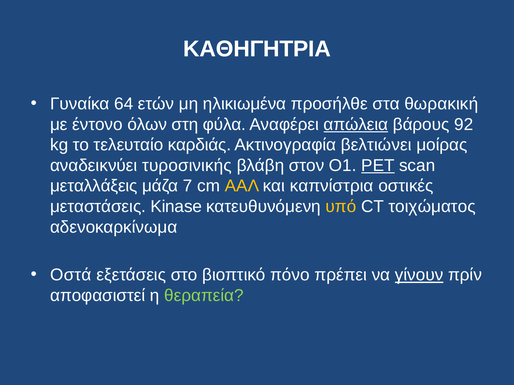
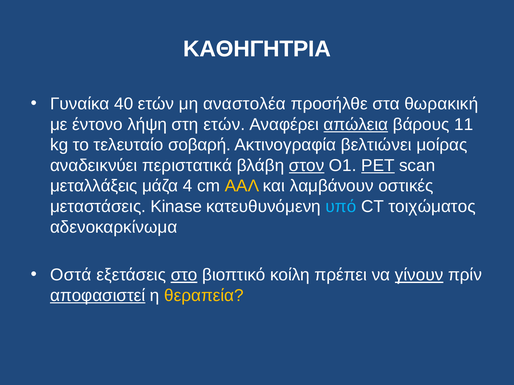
64: 64 -> 40
ηλικιωμένα: ηλικιωμένα -> αναστολέα
όλων: όλων -> λήψη
στη φύλα: φύλα -> ετών
92: 92 -> 11
καρδιάς: καρδιάς -> σοβαρή
τυροσινικής: τυροσινικής -> περιστατικά
στον underline: none -> present
7: 7 -> 4
καπνίστρια: καπνίστρια -> λαμβάνουν
υπό colour: yellow -> light blue
στο underline: none -> present
πόνο: πόνο -> κοίλη
αποφασιστεί underline: none -> present
θεραπεία colour: light green -> yellow
